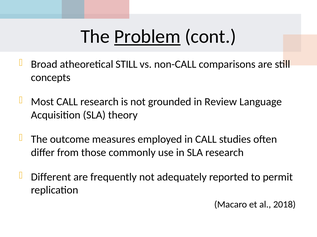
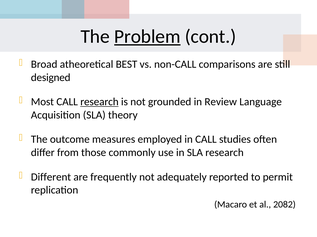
atheoretical STILL: STILL -> BEST
concepts: concepts -> designed
research at (99, 102) underline: none -> present
2018: 2018 -> 2082
